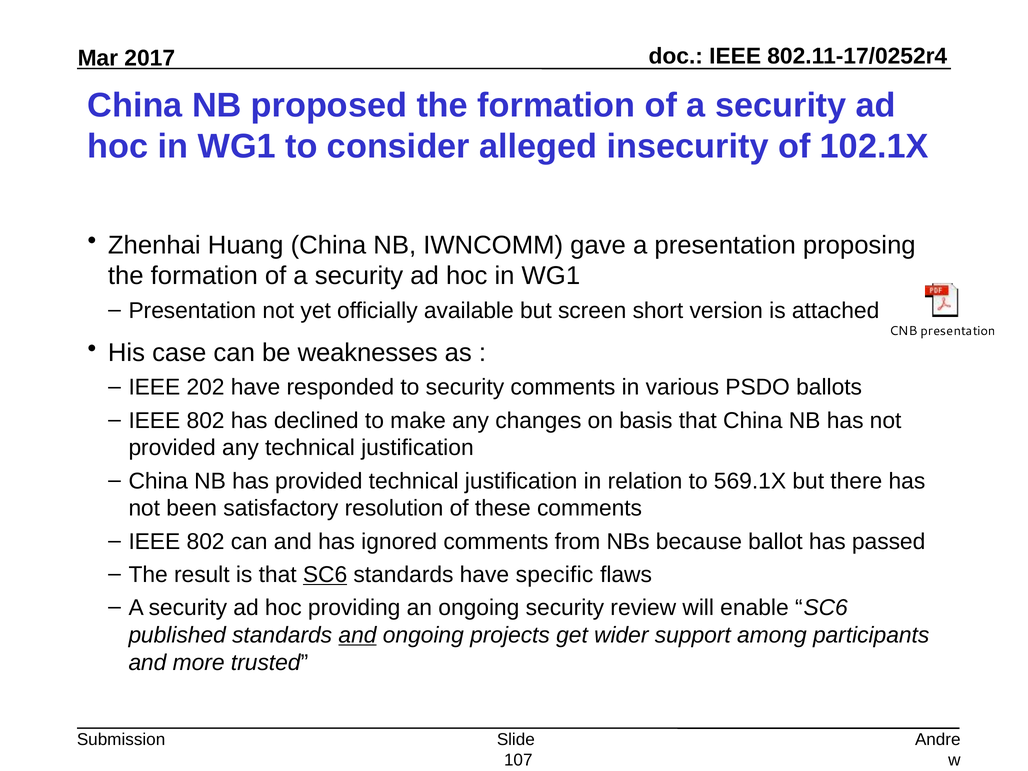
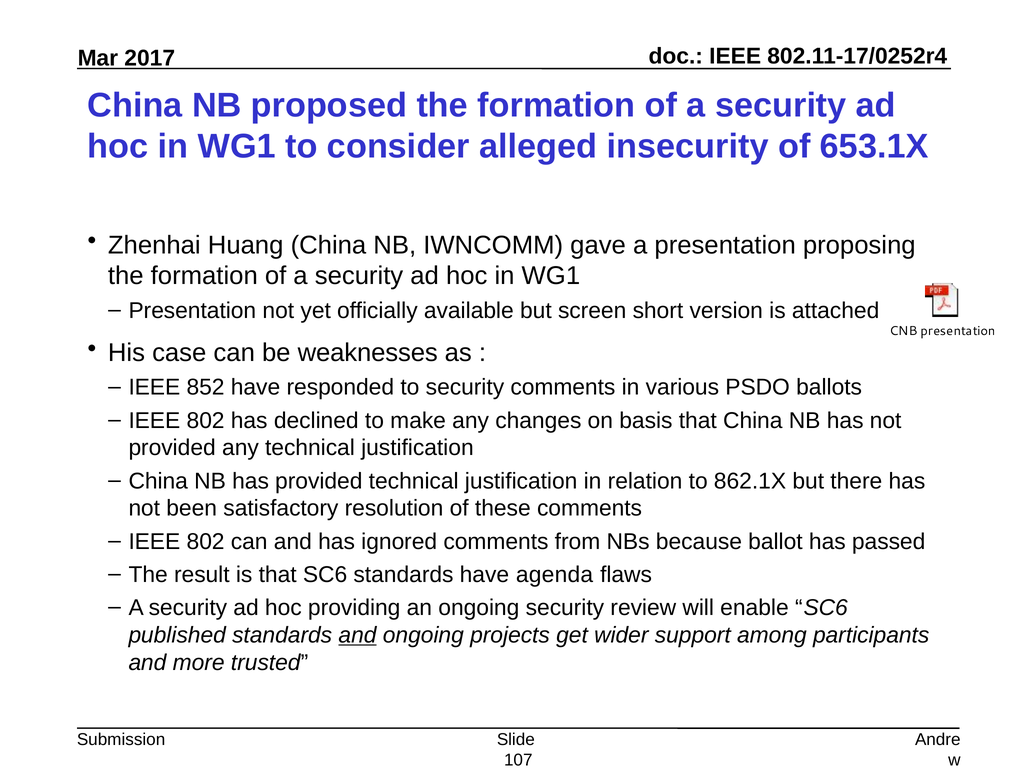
102.1X: 102.1X -> 653.1X
202: 202 -> 852
569.1X: 569.1X -> 862.1X
SC6 at (325, 575) underline: present -> none
specific: specific -> agenda
